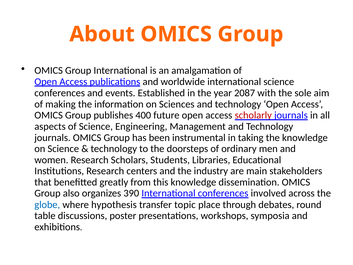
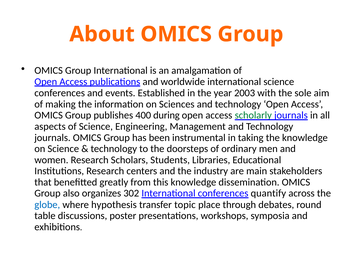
2087: 2087 -> 2003
future: future -> during
scholarly colour: red -> green
390: 390 -> 302
involved: involved -> quantify
